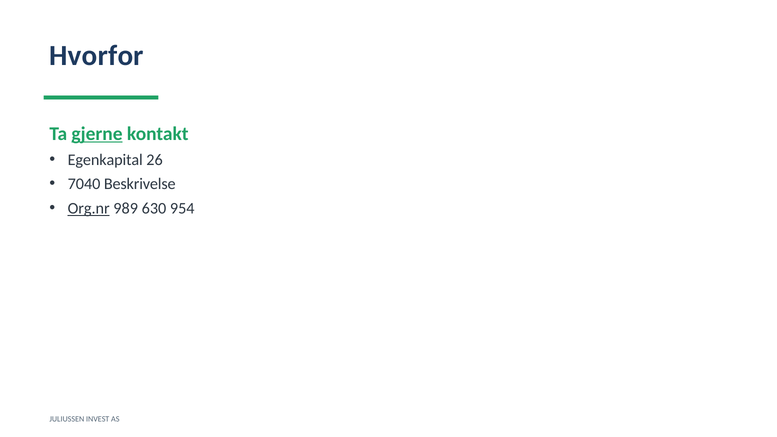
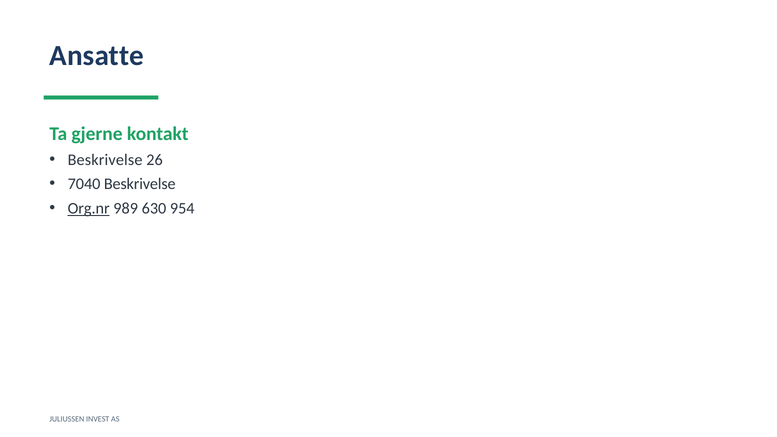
Hvorfor: Hvorfor -> Ansatte
gjerne underline: present -> none
Egenkapital at (105, 160): Egenkapital -> Beskrivelse
